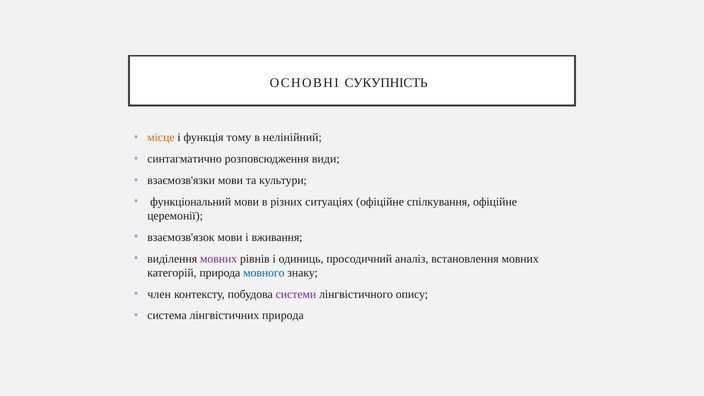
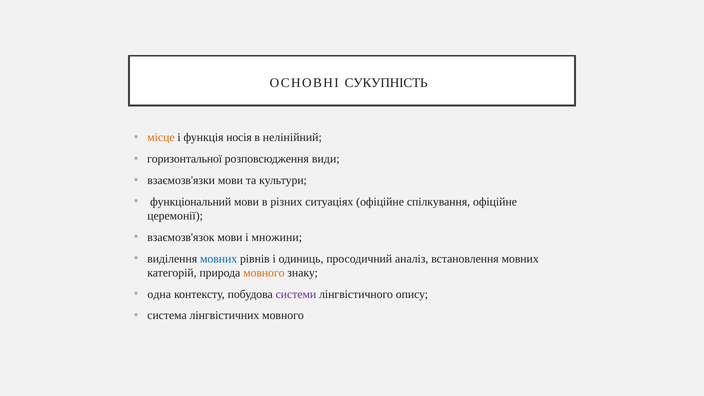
тому: тому -> носія
синтагматично: синтагматично -> горизонтальної
вживання: вживання -> множини
мовних at (219, 259) colour: purple -> blue
мовного at (264, 273) colour: blue -> orange
член: член -> одна
лінгвістичних природа: природа -> мовного
